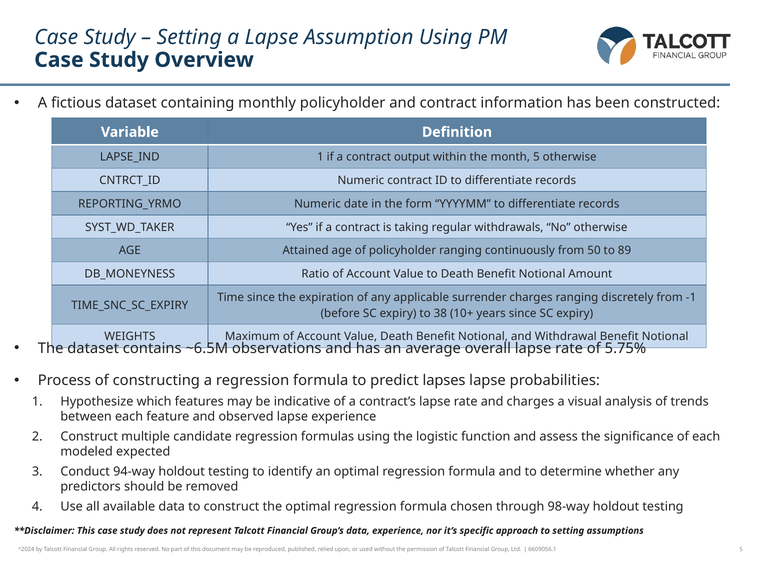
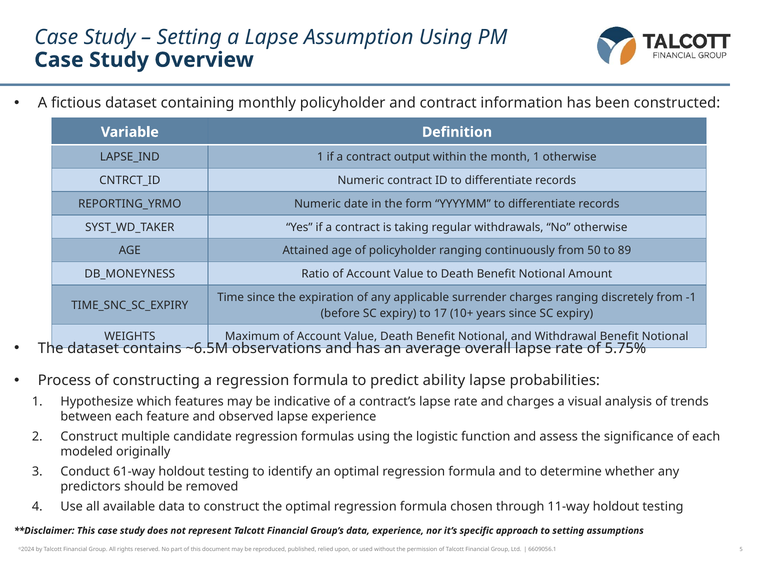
month 5: 5 -> 1
38: 38 -> 17
lapses: lapses -> ability
expected: expected -> originally
94-way: 94-way -> 61-way
98-way: 98-way -> 11-way
